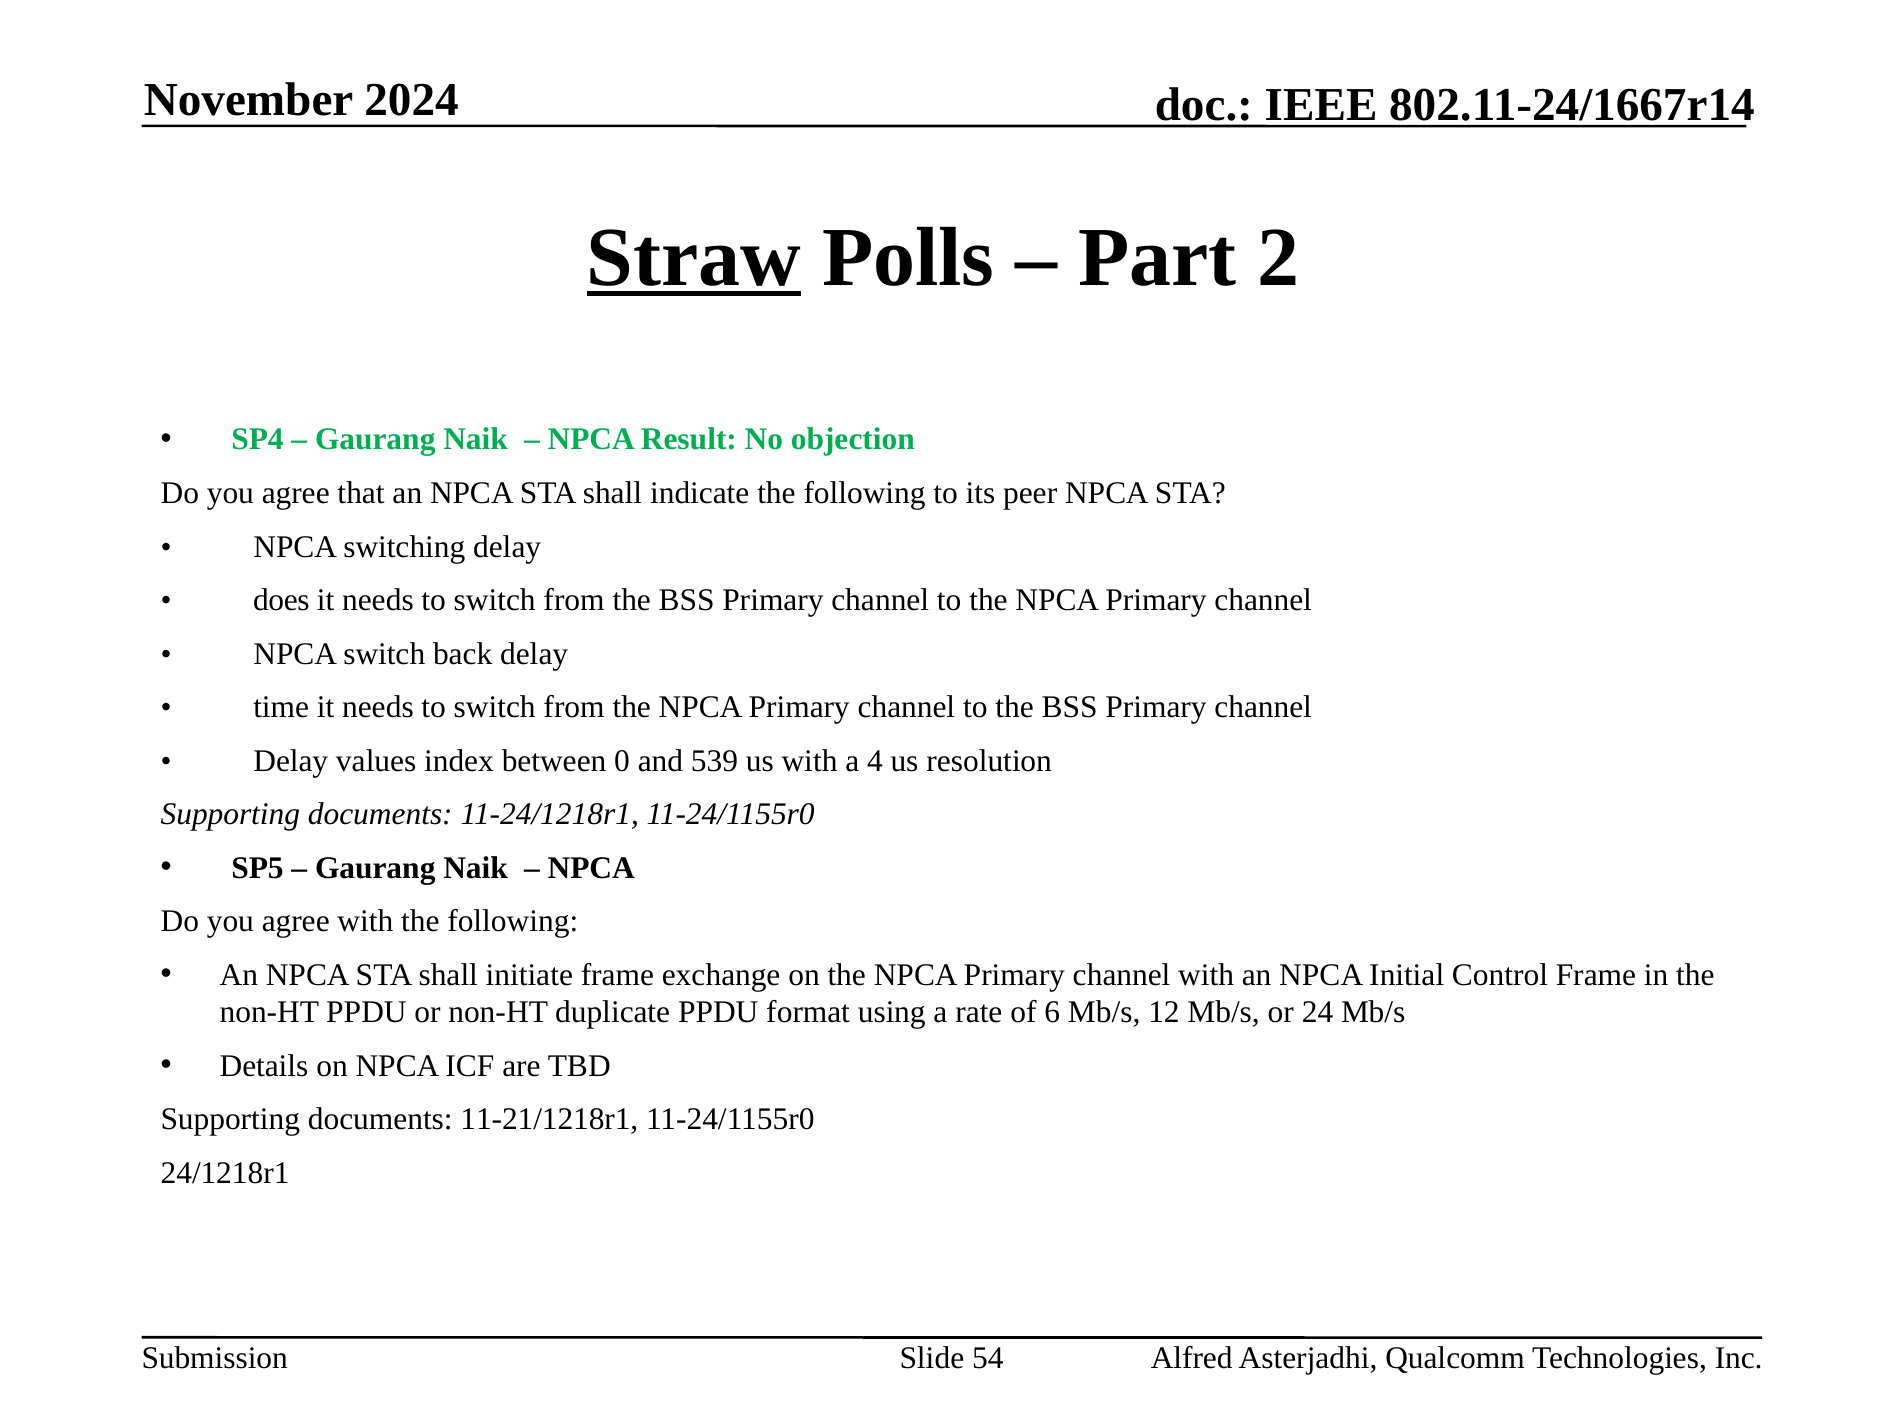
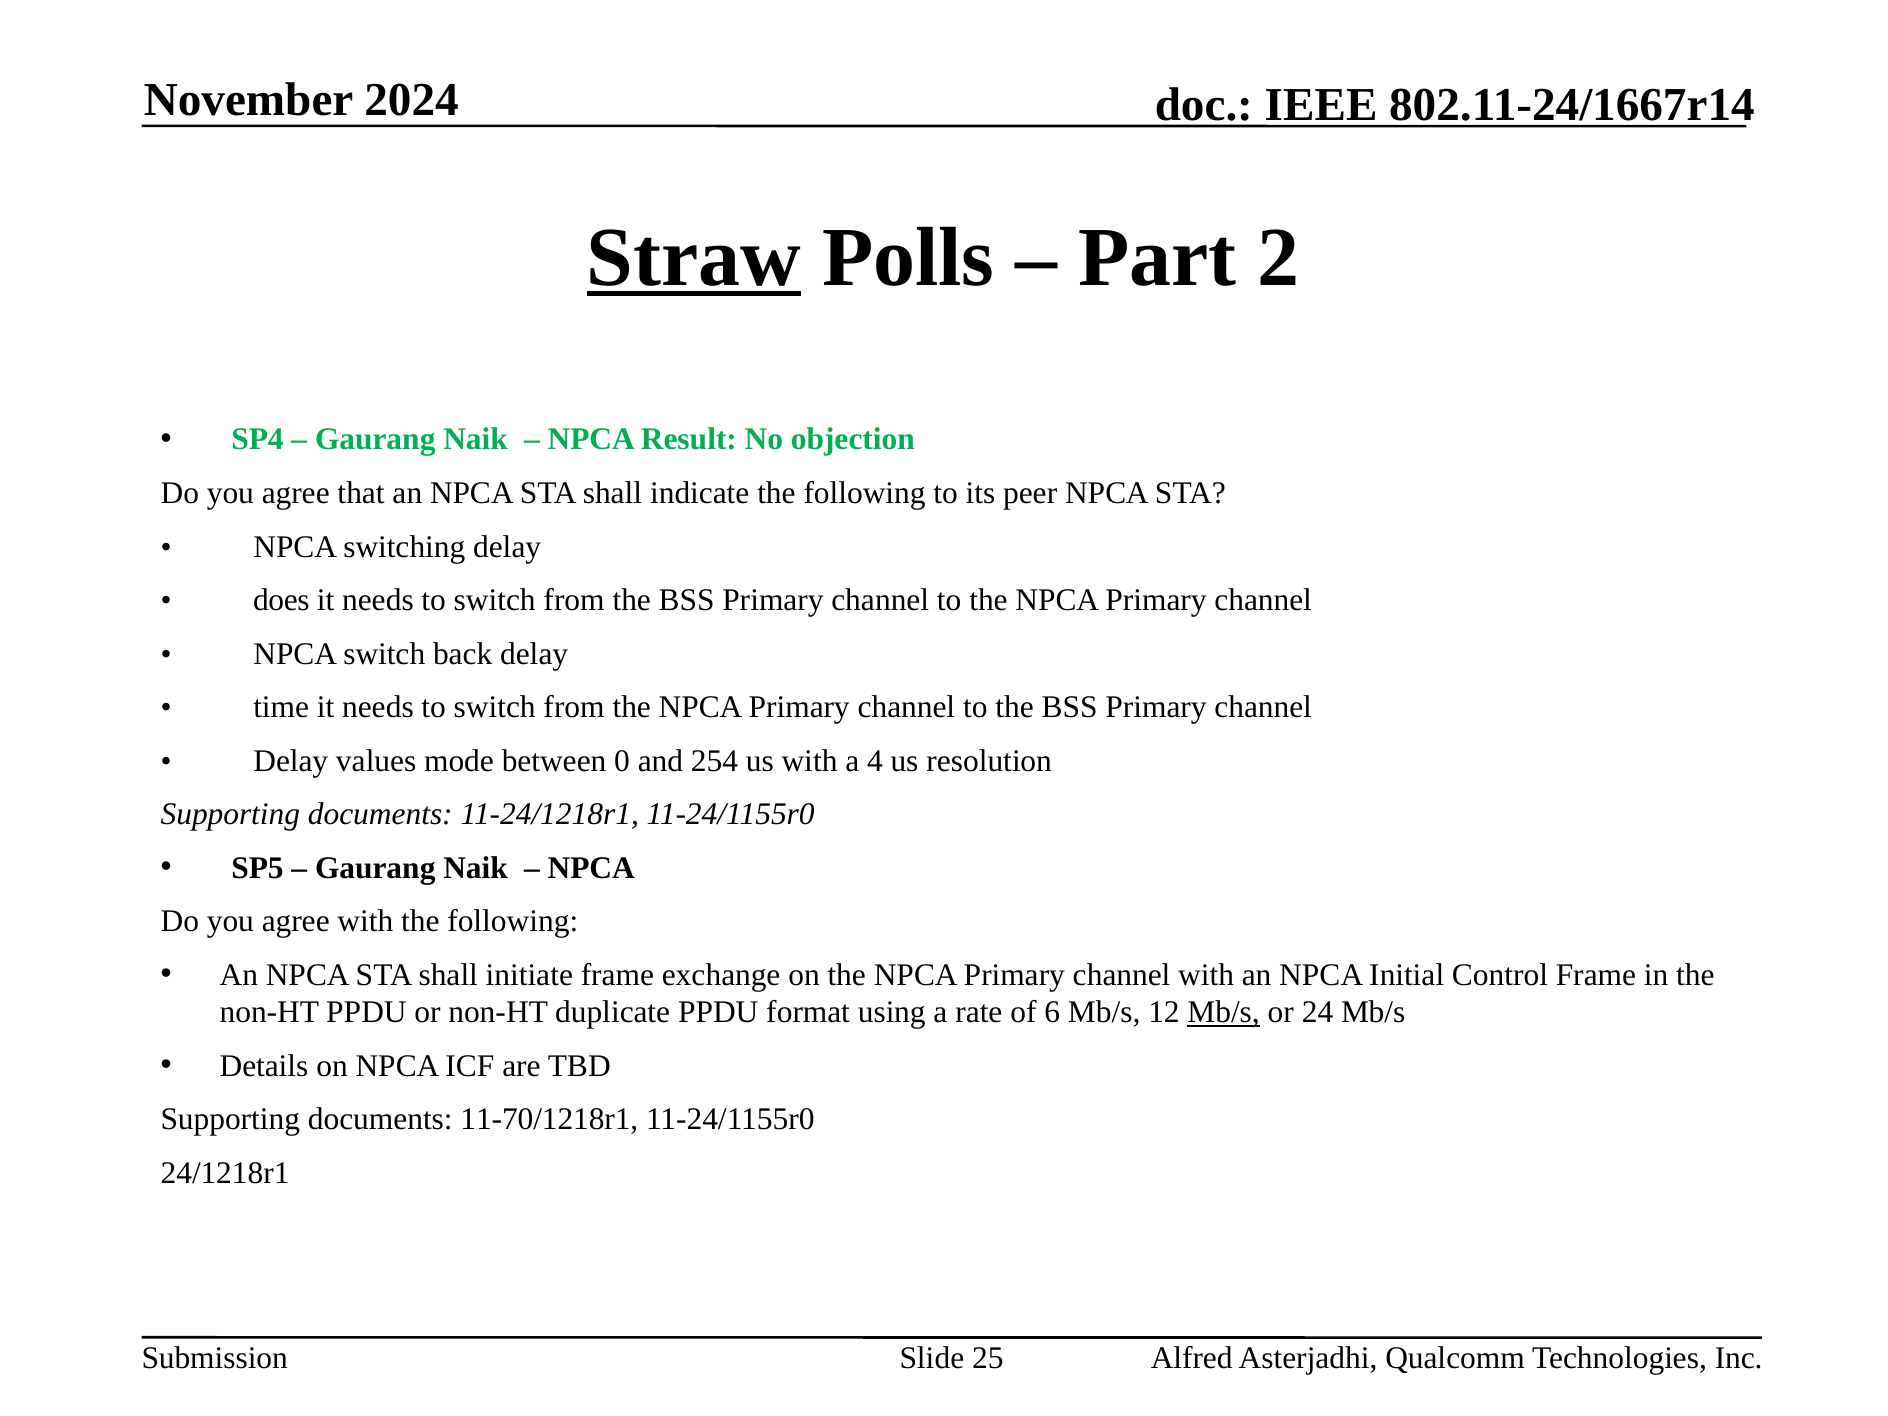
index: index -> mode
539: 539 -> 254
Mb/s at (1224, 1013) underline: none -> present
11-21/1218r1: 11-21/1218r1 -> 11-70/1218r1
54: 54 -> 25
